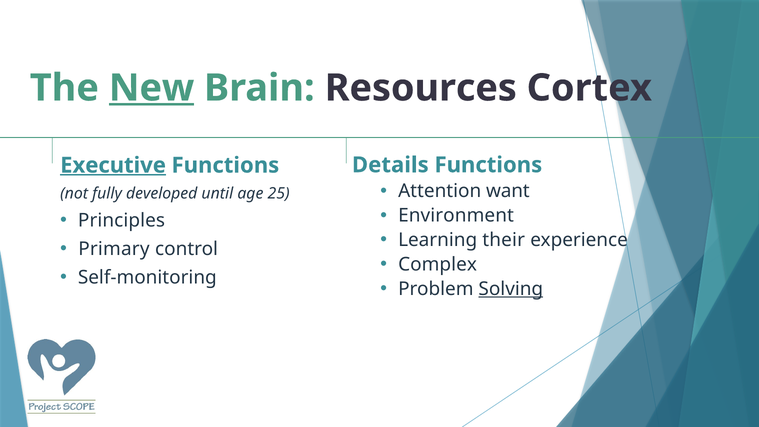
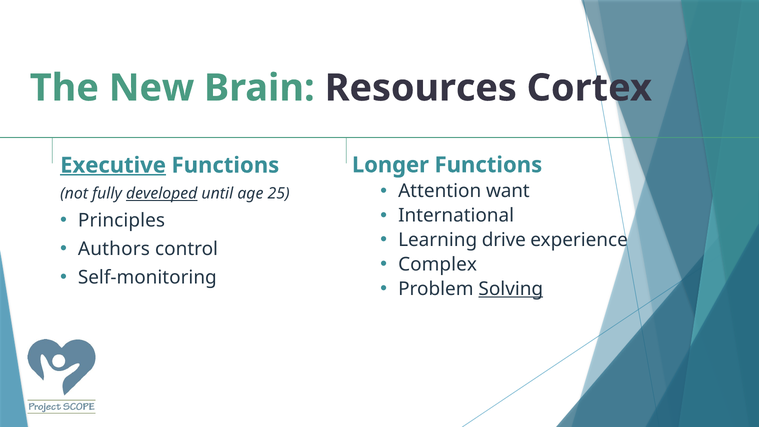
New underline: present -> none
Details: Details -> Longer
developed underline: none -> present
Environment: Environment -> International
their: their -> drive
Primary: Primary -> Authors
